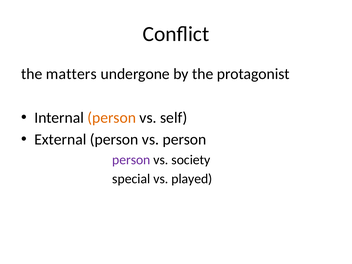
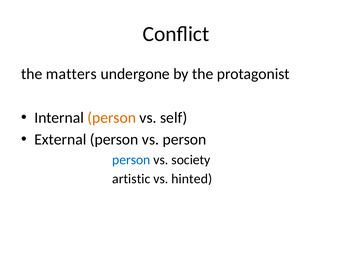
person at (131, 160) colour: purple -> blue
special: special -> artistic
played: played -> hinted
